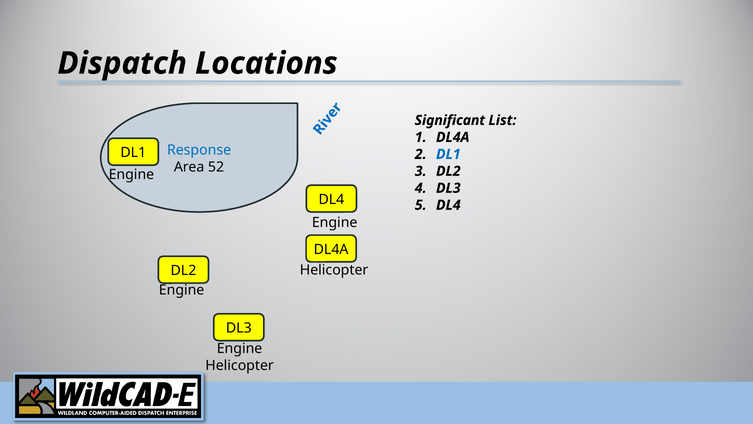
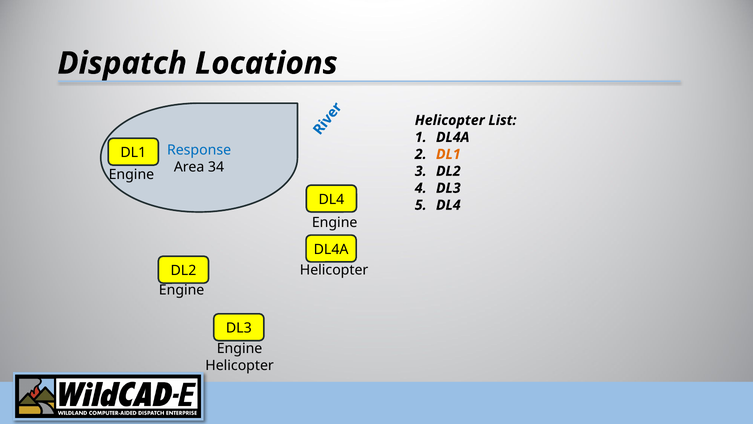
Significant at (450, 120): Significant -> Helicopter
DL1 at (448, 154) colour: blue -> orange
52: 52 -> 34
